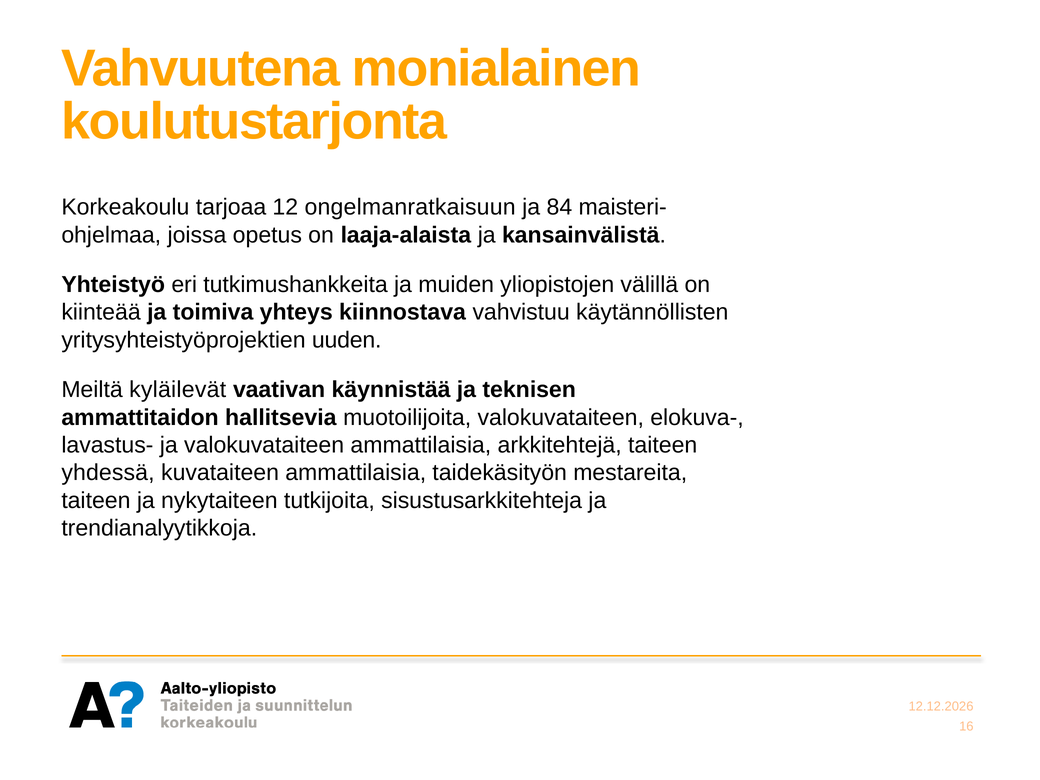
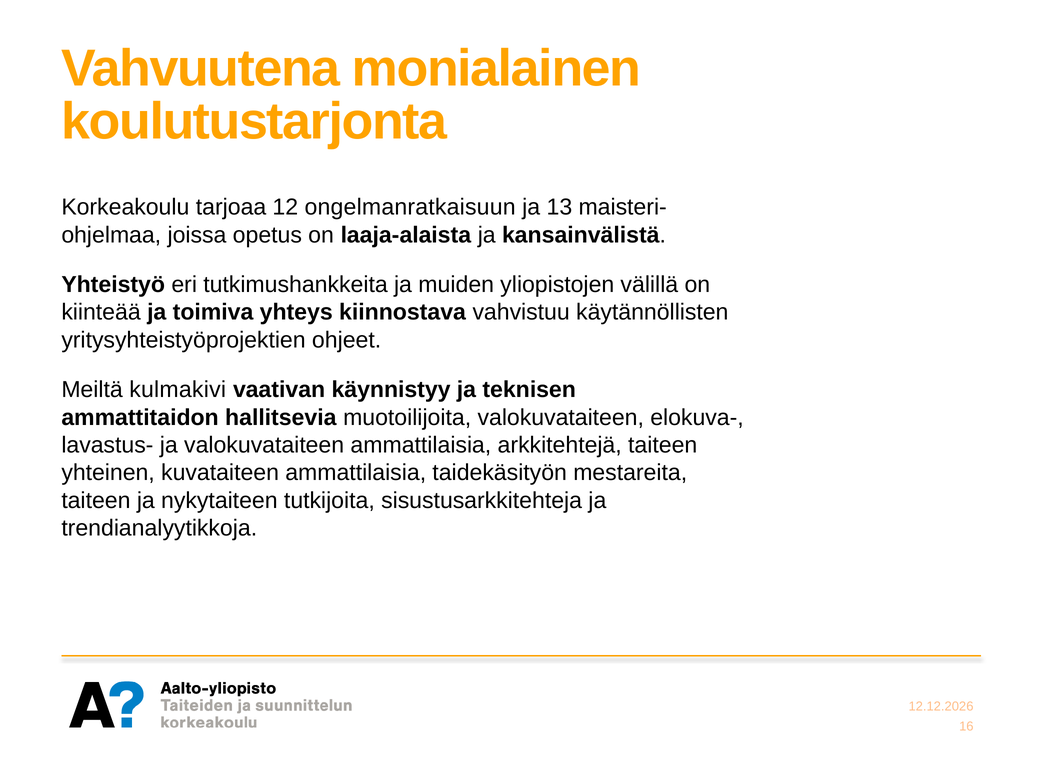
84: 84 -> 13
uuden: uuden -> ohjeet
kyläilevät: kyläilevät -> kulmakivi
käynnistää: käynnistää -> käynnistyy
yhdessä: yhdessä -> yhteinen
